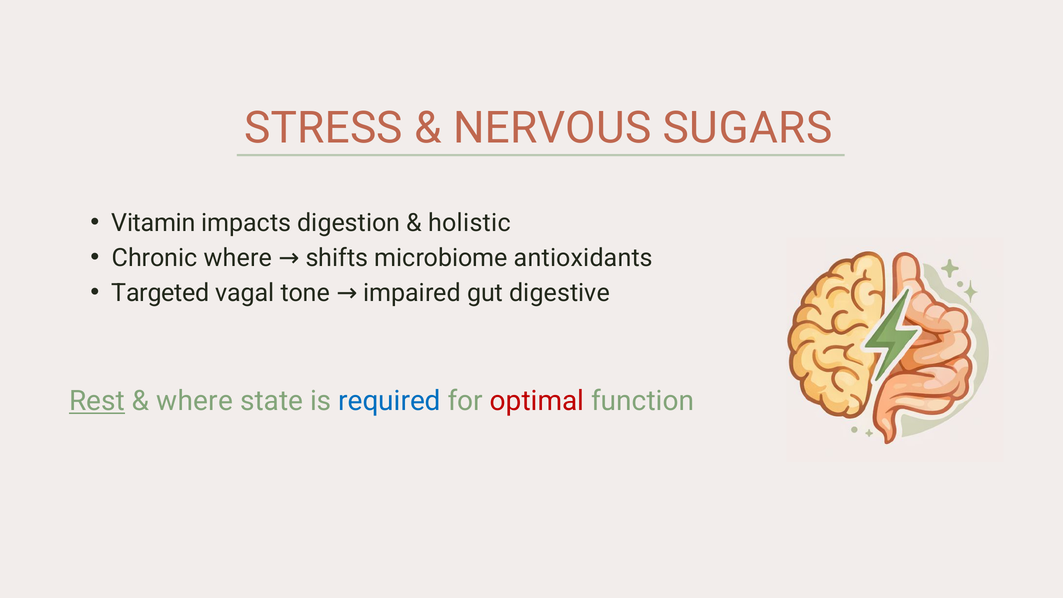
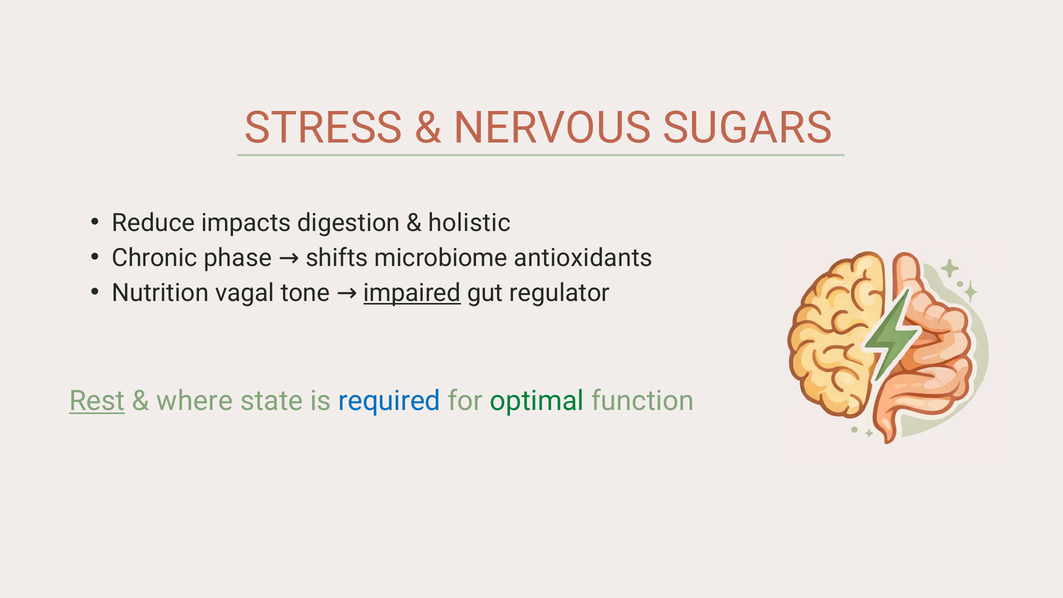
Vitamin: Vitamin -> Reduce
Chronic where: where -> phase
Targeted: Targeted -> Nutrition
impaired underline: none -> present
digestive: digestive -> regulator
optimal colour: red -> green
